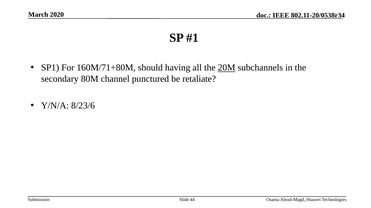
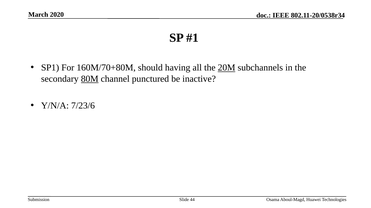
160M/71+80M: 160M/71+80M -> 160M/70+80M
80M underline: none -> present
retaliate: retaliate -> inactive
8/23/6: 8/23/6 -> 7/23/6
